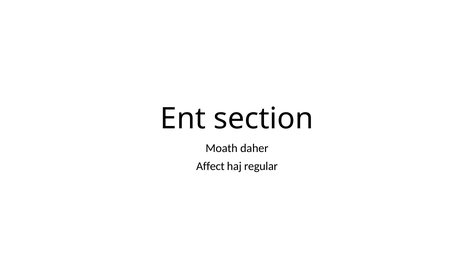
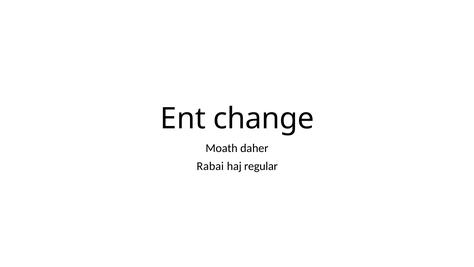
section: section -> change
Affect: Affect -> Rabai
